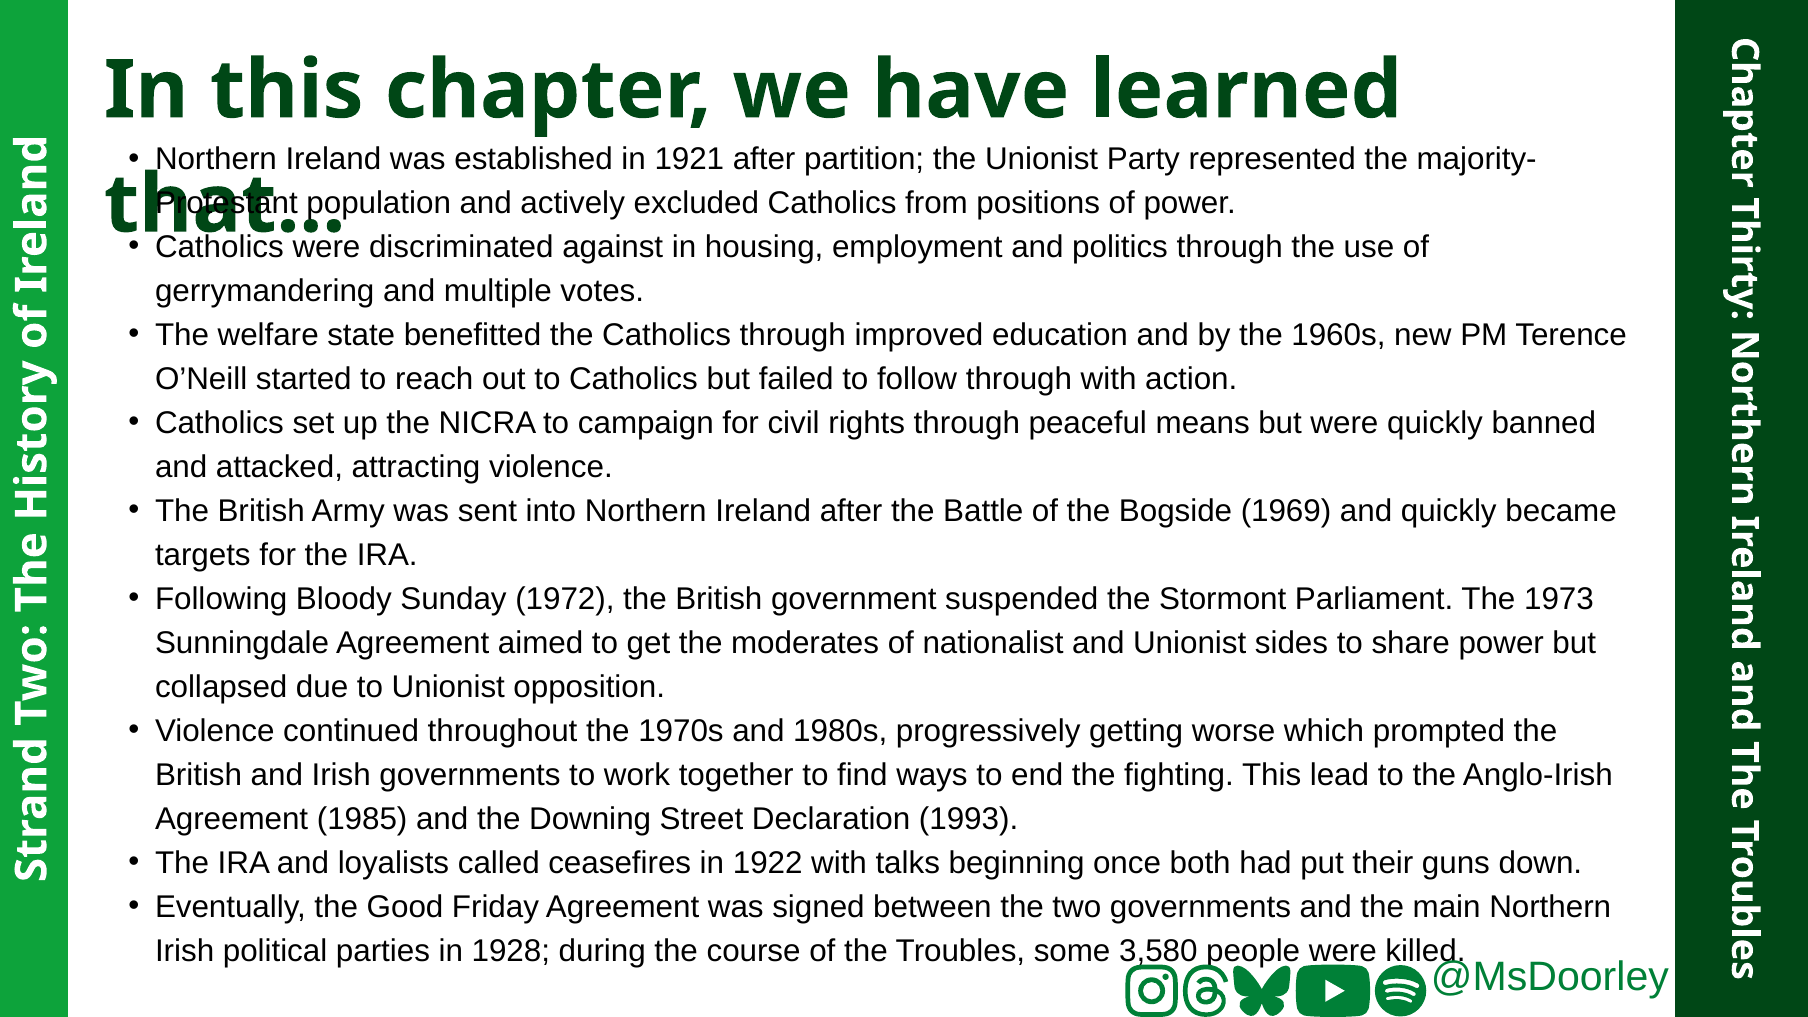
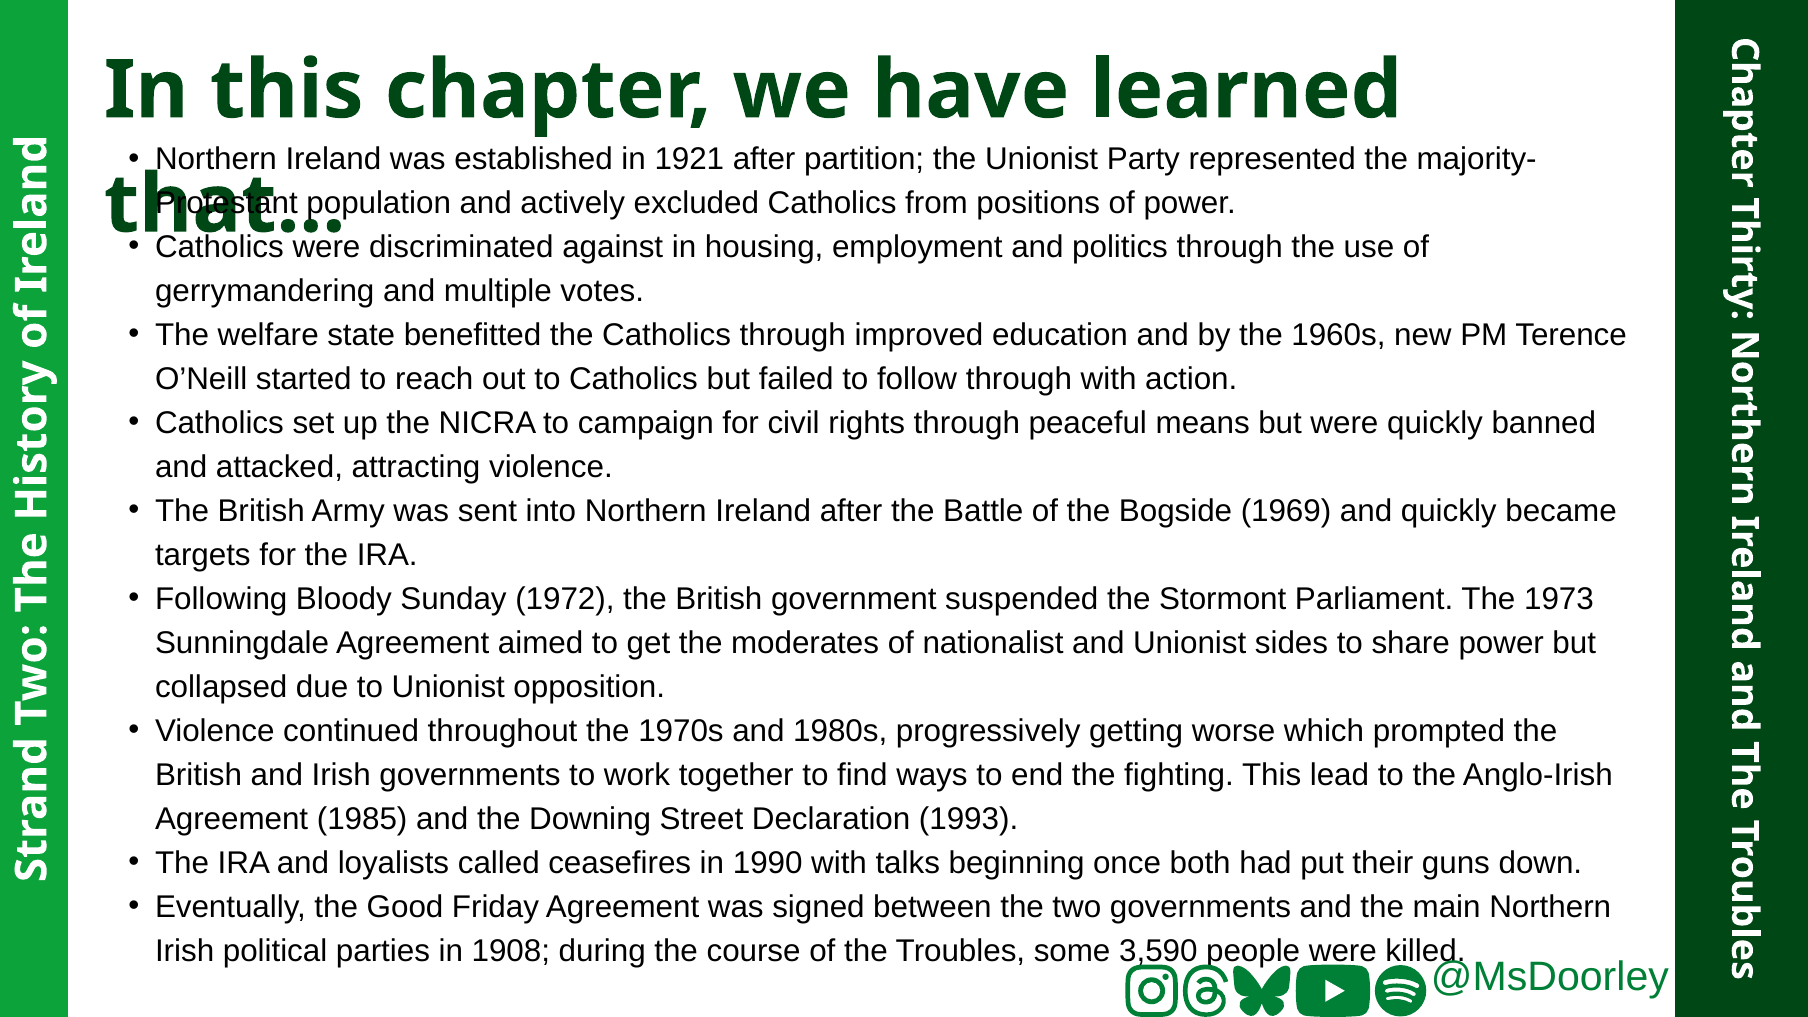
1922: 1922 -> 1990
1928: 1928 -> 1908
3,580: 3,580 -> 3,590
